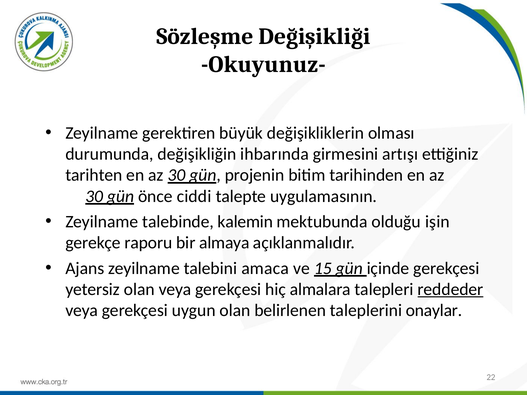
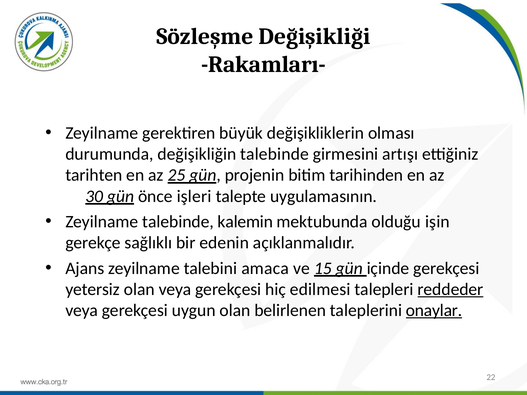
Okuyunuz-: Okuyunuz- -> Rakamları-
değişikliğin ihbarında: ihbarında -> talebinde
tarihten en az 30: 30 -> 25
ciddi: ciddi -> işleri
raporu: raporu -> sağlıklı
almaya: almaya -> edenin
almalara: almalara -> edilmesi
onaylar underline: none -> present
